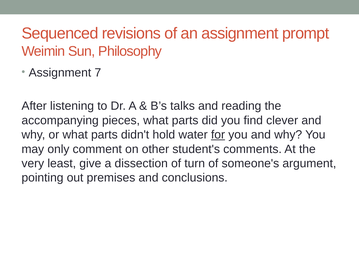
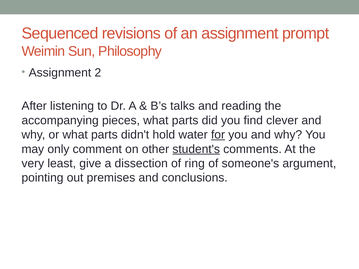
7: 7 -> 2
student's underline: none -> present
turn: turn -> ring
